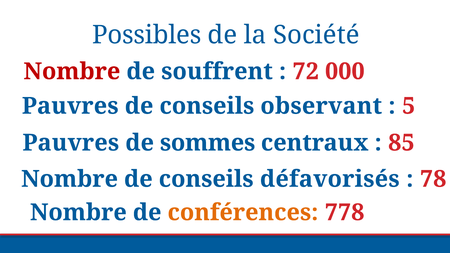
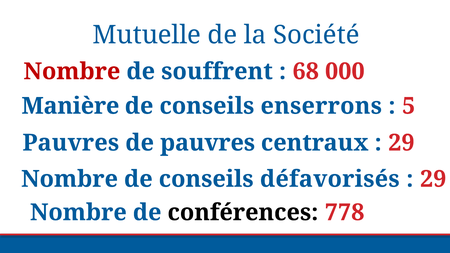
Possibles: Possibles -> Mutuelle
72: 72 -> 68
Pauvres at (70, 106): Pauvres -> Manière
observant: observant -> enserrons
de sommes: sommes -> pauvres
85 at (401, 143): 85 -> 29
78 at (433, 179): 78 -> 29
conférences colour: orange -> black
